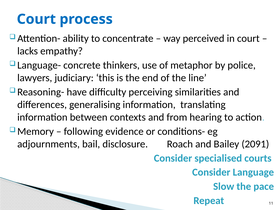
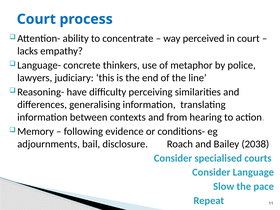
2091: 2091 -> 2038
